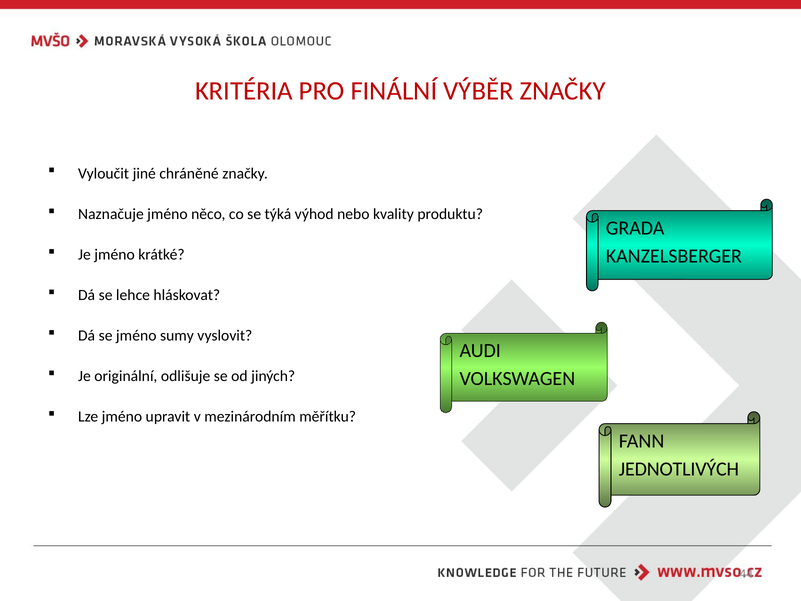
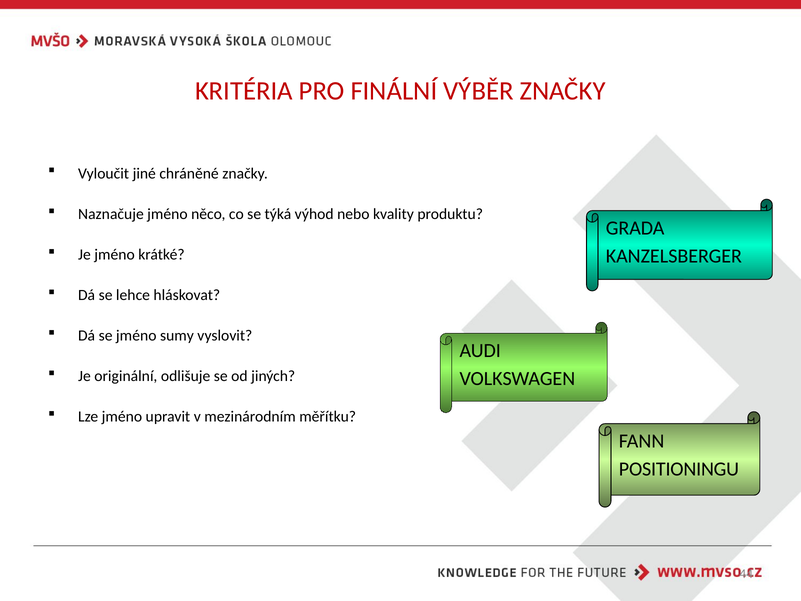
JEDNOTLIVÝCH: JEDNOTLIVÝCH -> POSITIONINGU
